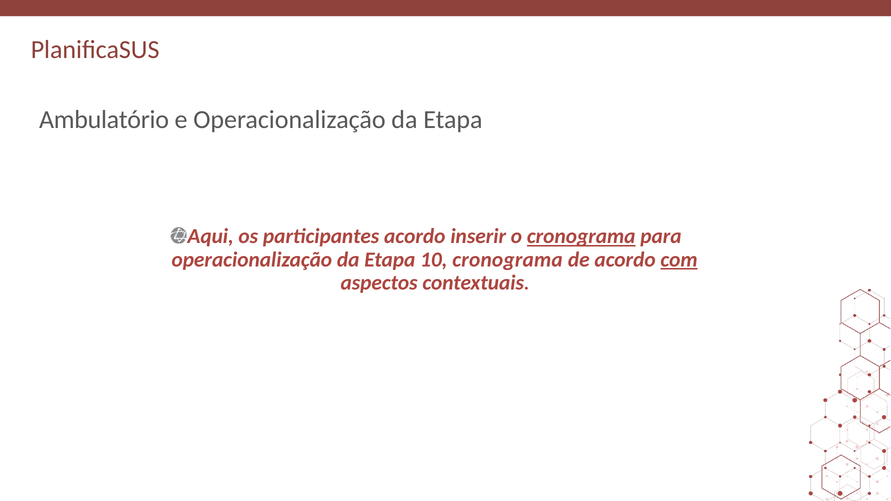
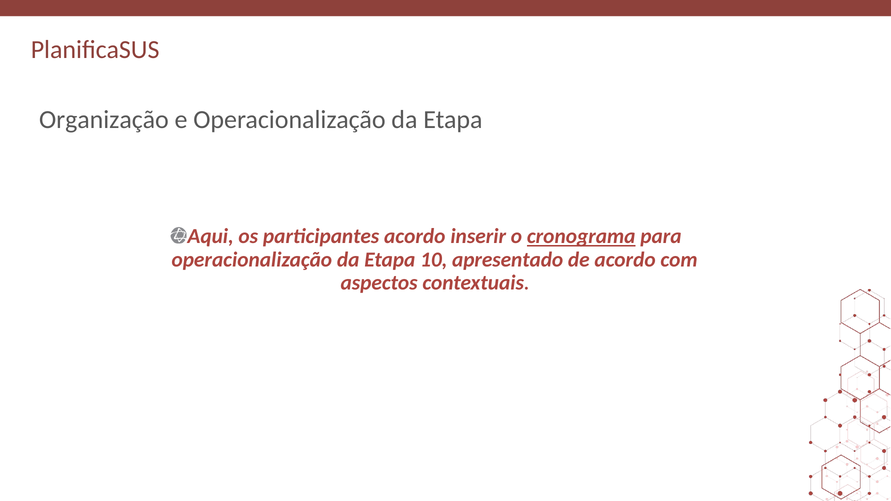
Ambulatório: Ambulatório -> Organização
10 cronograma: cronograma -> apresentado
com underline: present -> none
